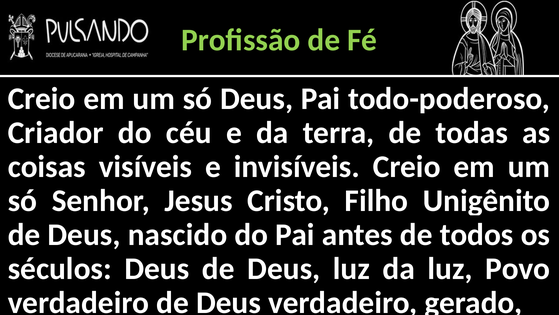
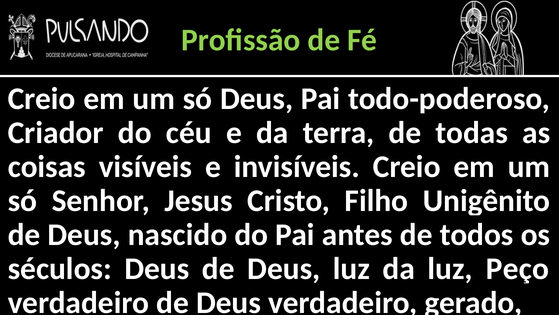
Povo: Povo -> Peço
